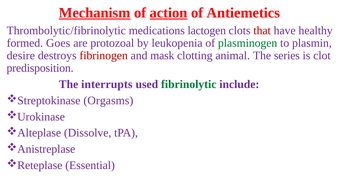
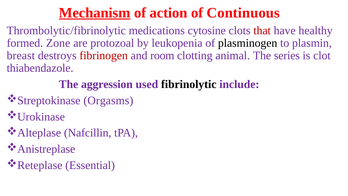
action underline: present -> none
Antiemetics: Antiemetics -> Continuous
lactogen: lactogen -> cytosine
Goes: Goes -> Zone
plasminogen colour: green -> black
desire: desire -> breast
mask: mask -> room
predisposition: predisposition -> thiabendazole
interrupts: interrupts -> aggression
fibrinolytic colour: green -> black
Dissolve: Dissolve -> Nafcillin
